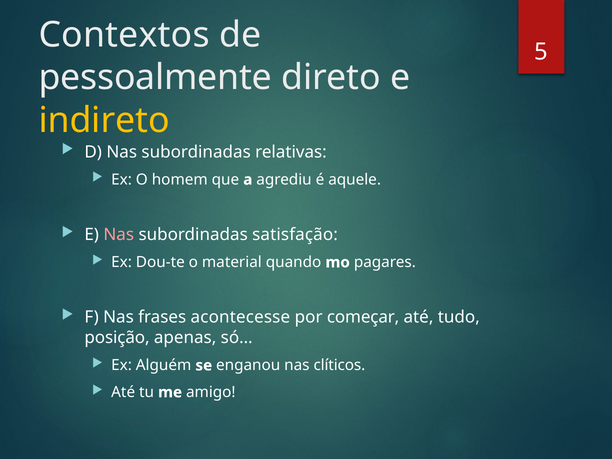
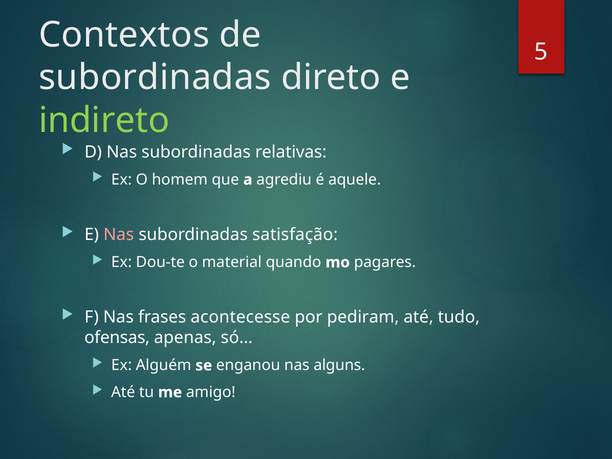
pessoalmente at (155, 78): pessoalmente -> subordinadas
indireto colour: yellow -> light green
começar: começar -> pediram
posição: posição -> ofensas
clíticos: clíticos -> alguns
